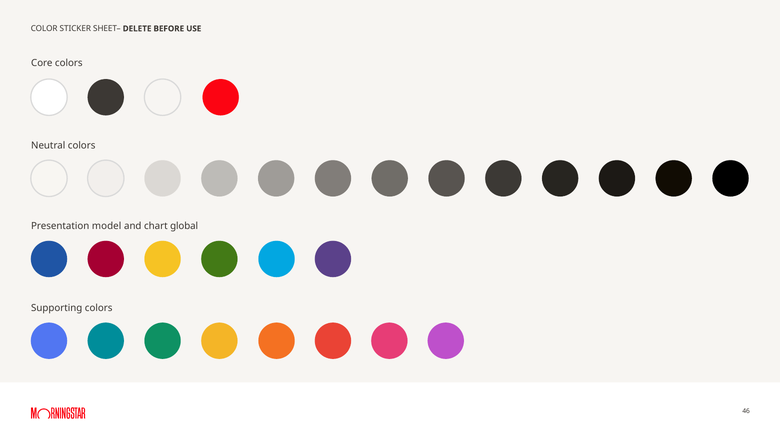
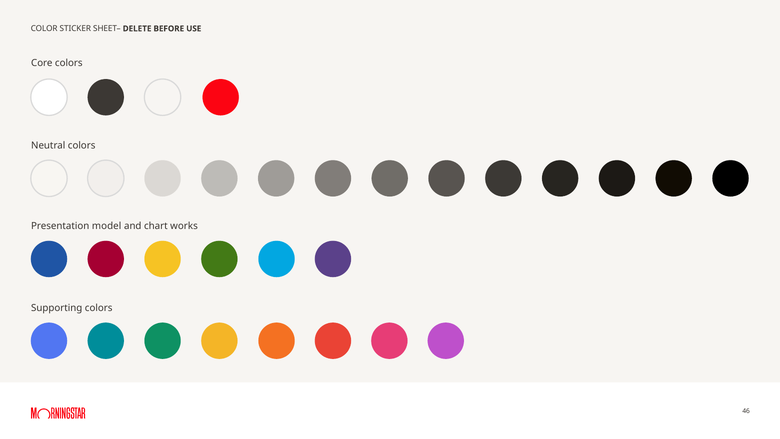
global: global -> works
